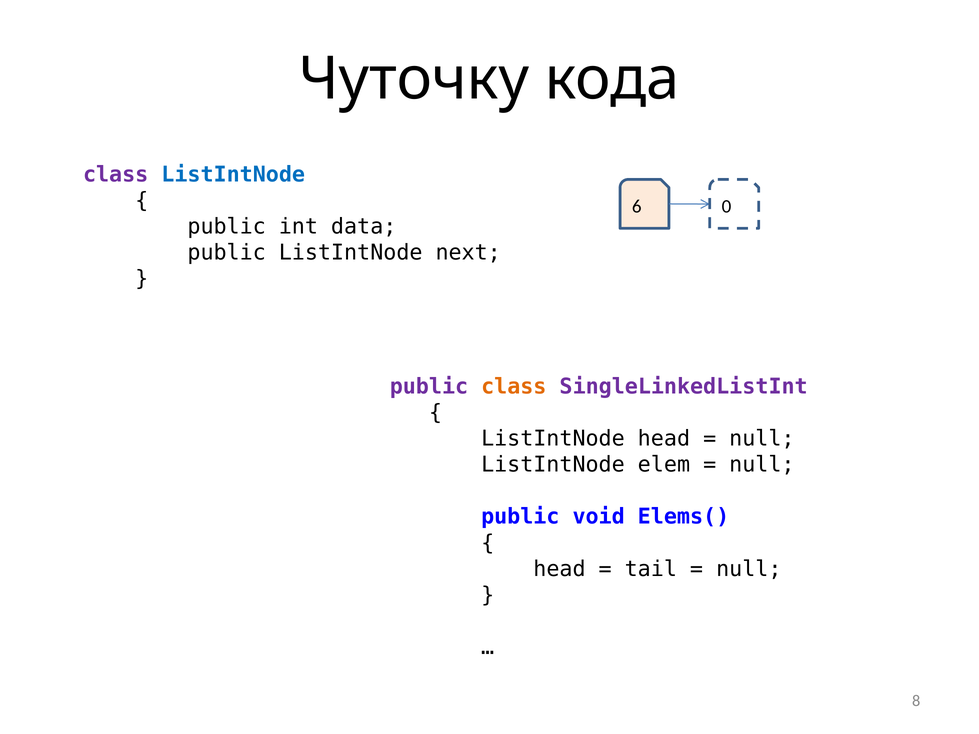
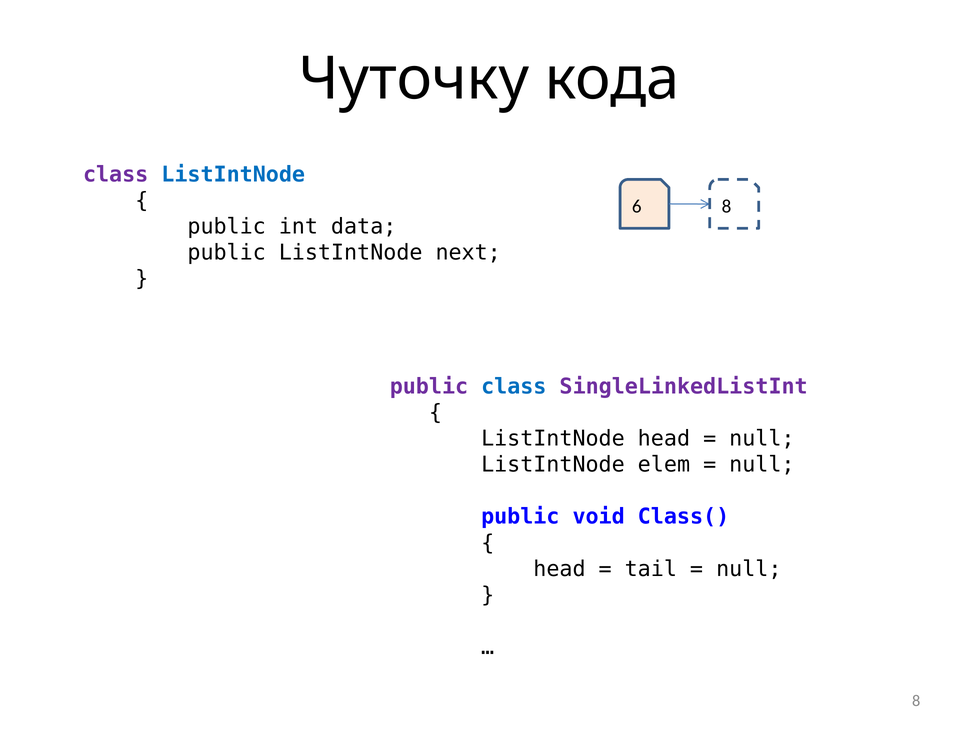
6 0: 0 -> 8
class at (514, 387) colour: orange -> blue
Elems(: Elems( -> Class(
